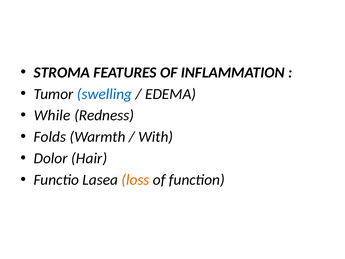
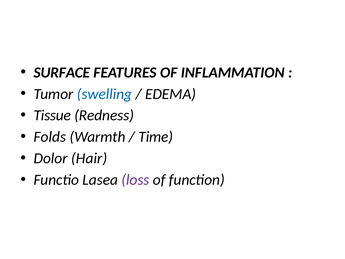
STROMA: STROMA -> SURFACE
While: While -> Tissue
With: With -> Time
loss colour: orange -> purple
